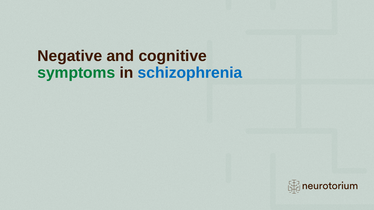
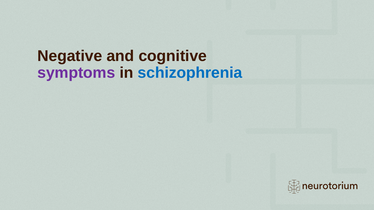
symptoms colour: green -> purple
